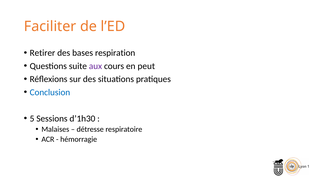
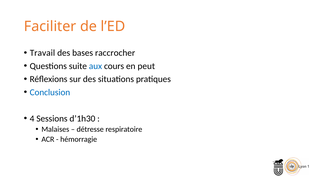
Retirer: Retirer -> Travail
respiration: respiration -> raccrocher
aux colour: purple -> blue
5: 5 -> 4
